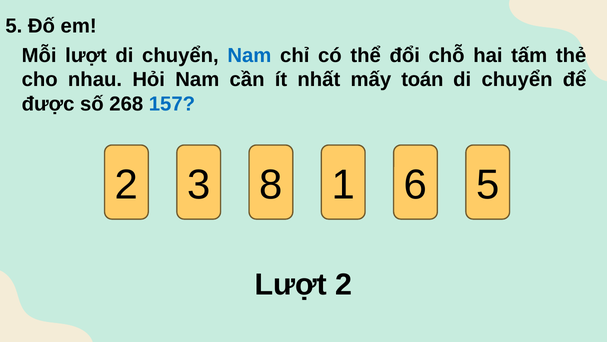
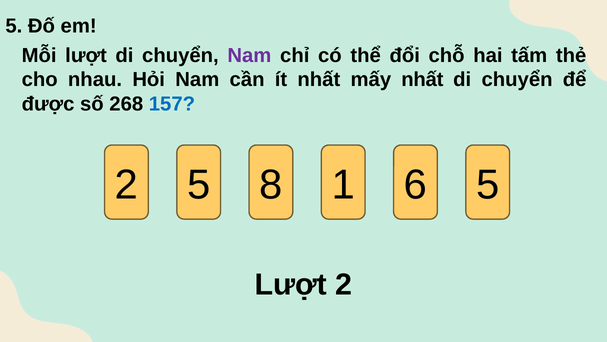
Nam at (249, 55) colour: blue -> purple
mấy toán: toán -> nhất
2 3: 3 -> 5
